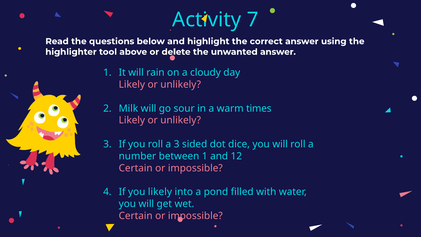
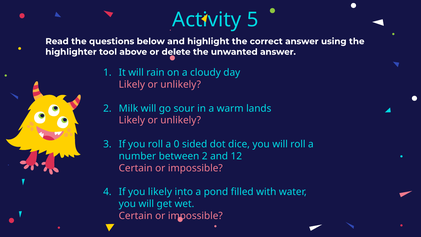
7: 7 -> 5
times: times -> lands
a 3: 3 -> 0
between 1: 1 -> 2
